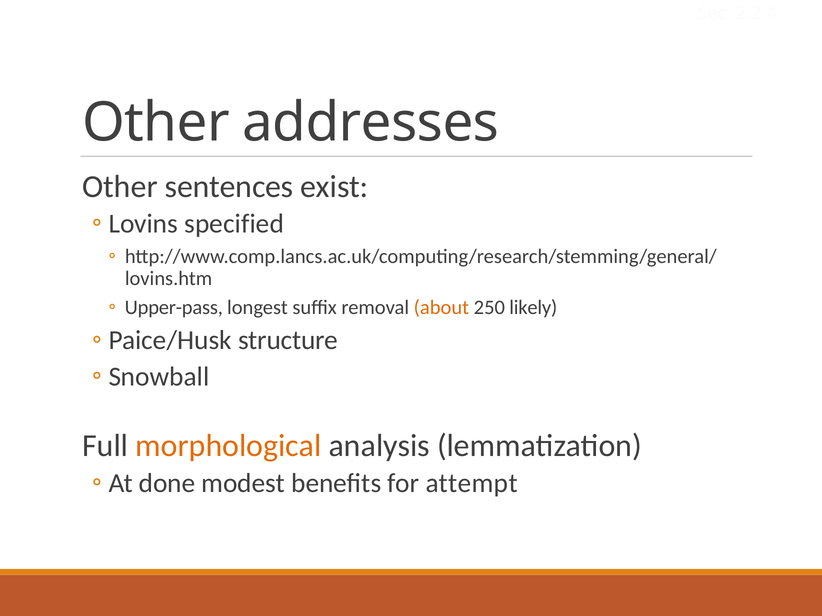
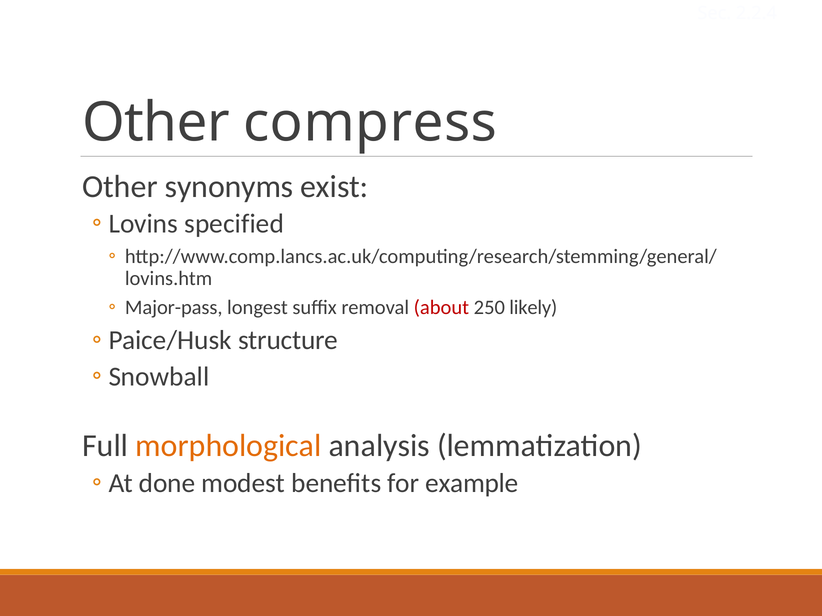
addresses: addresses -> compress
sentences: sentences -> synonyms
Upper-pass: Upper-pass -> Major-pass
about colour: orange -> red
attempt: attempt -> example
